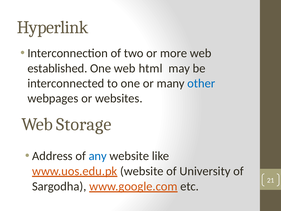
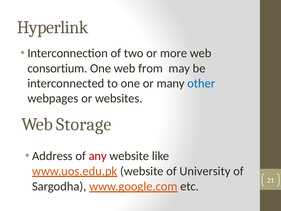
established: established -> consortium
html: html -> from
any colour: blue -> red
